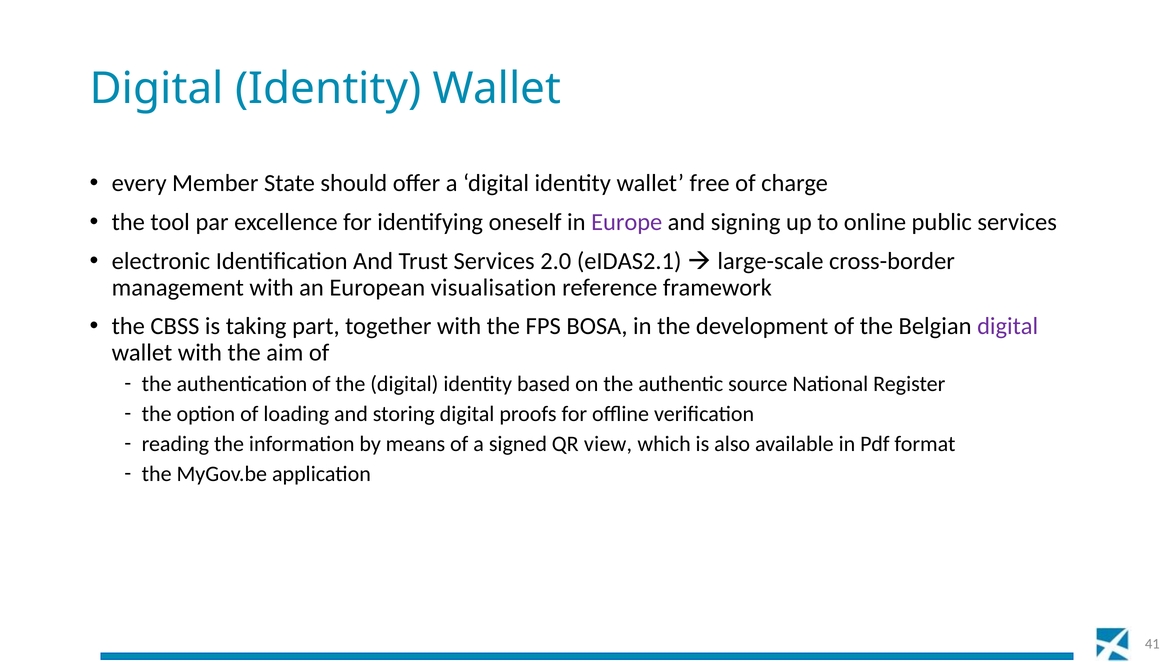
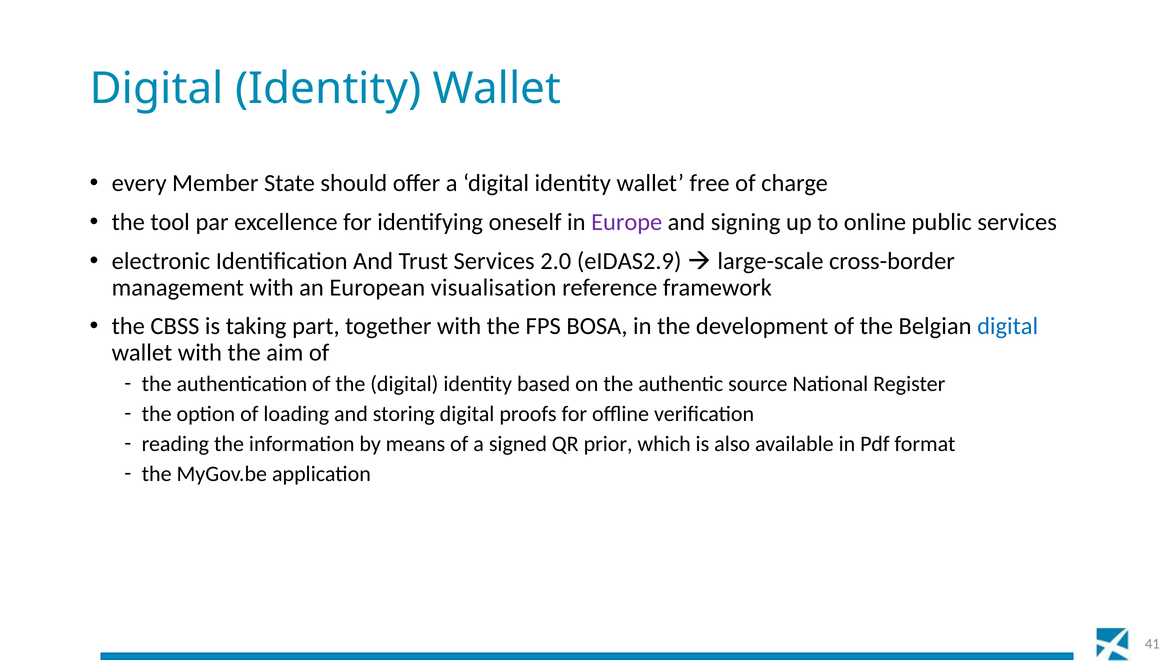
eIDAS2.1: eIDAS2.1 -> eIDAS2.9
digital at (1008, 326) colour: purple -> blue
view: view -> prior
